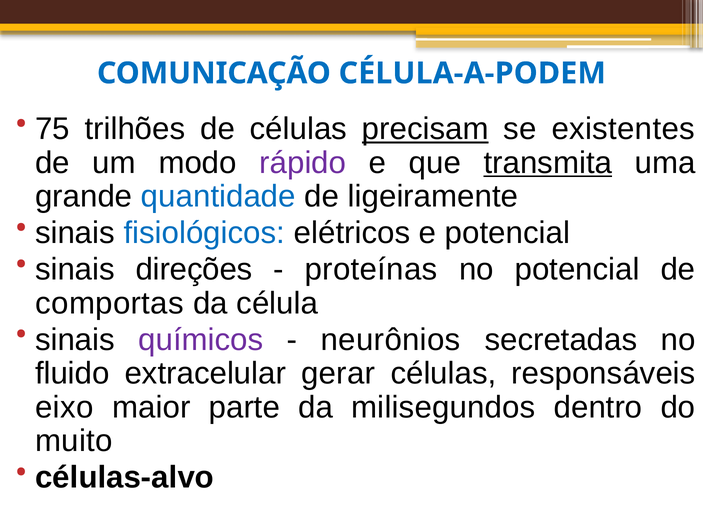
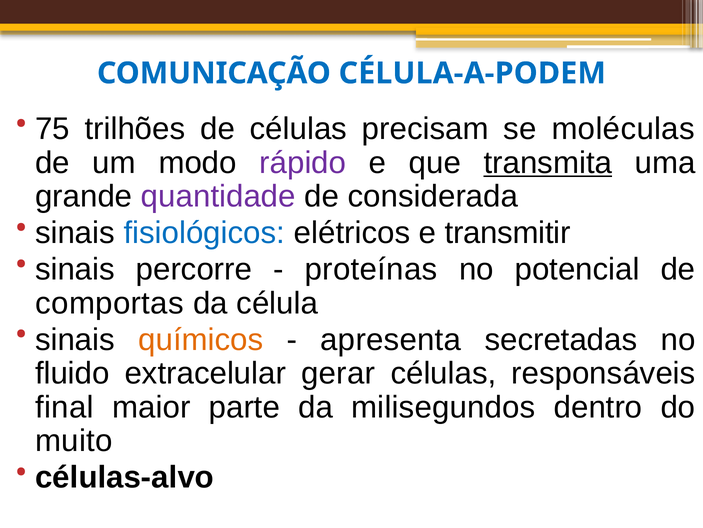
precisam underline: present -> none
existentes: existentes -> moléculas
quantidade colour: blue -> purple
ligeiramente: ligeiramente -> considerada
e potencial: potencial -> transmitir
direções: direções -> percorre
químicos colour: purple -> orange
neurônios: neurônios -> apresenta
eixo: eixo -> final
